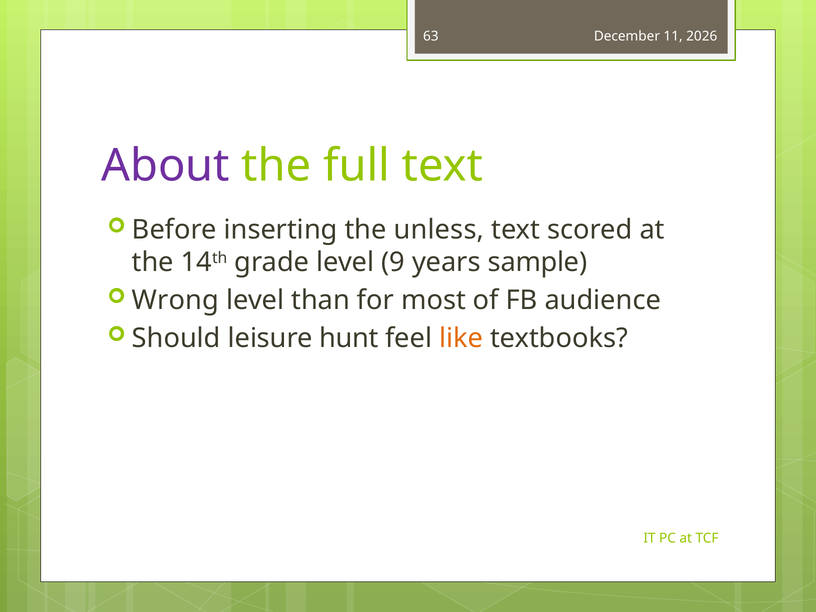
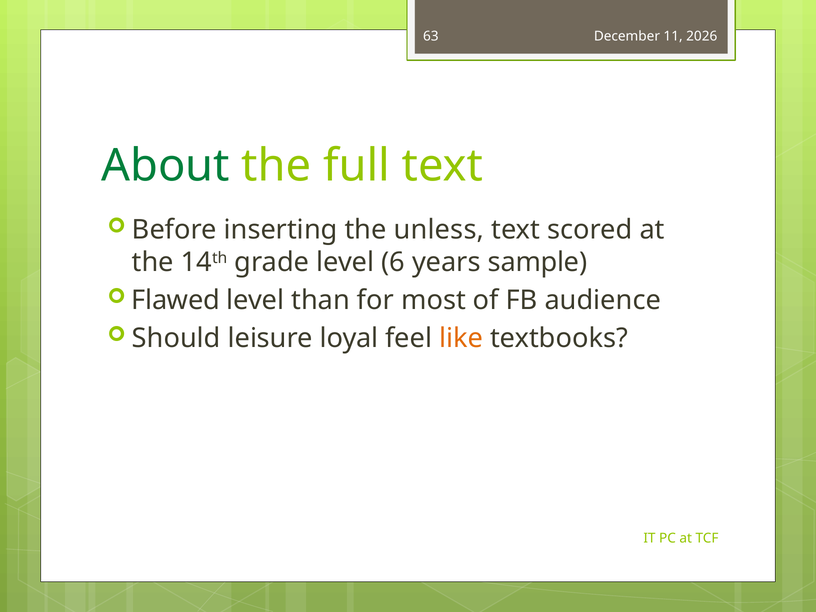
About colour: purple -> green
9: 9 -> 6
Wrong: Wrong -> Flawed
hunt: hunt -> loyal
